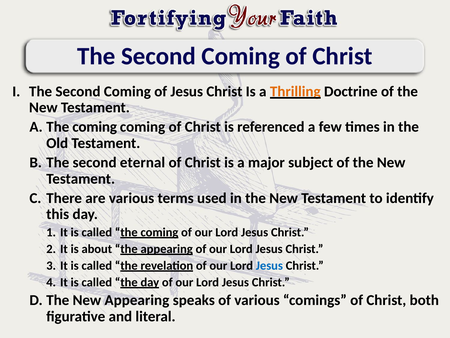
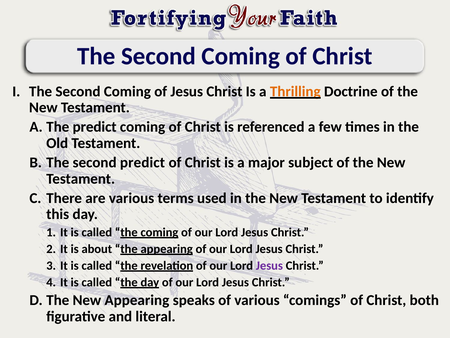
coming at (95, 127): coming -> predict
second eternal: eternal -> predict
Jesus at (269, 265) colour: blue -> purple
